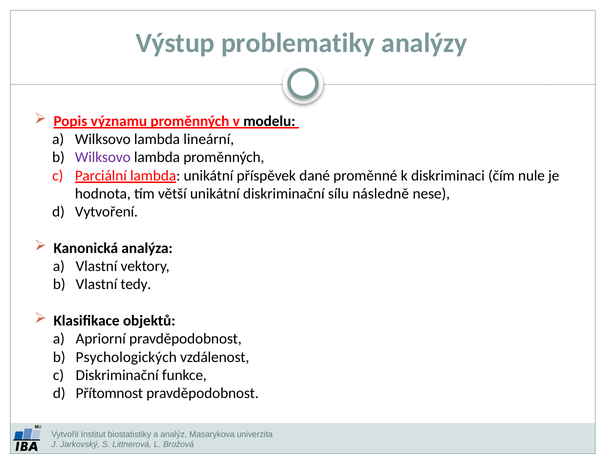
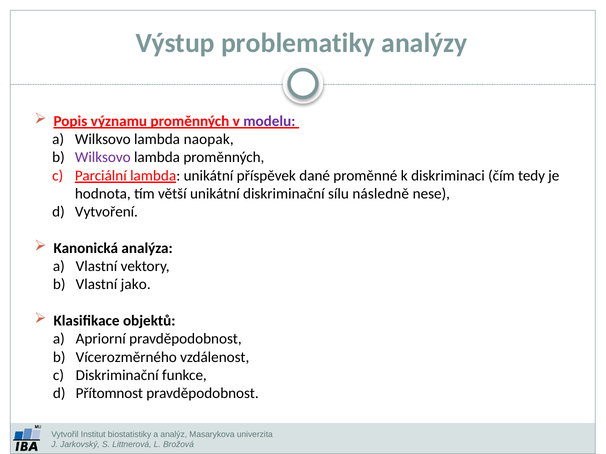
modelu colour: black -> purple
lineární: lineární -> naopak
nule: nule -> tedy
tedy: tedy -> jako
Psychologických: Psychologických -> Vícerozměrného
